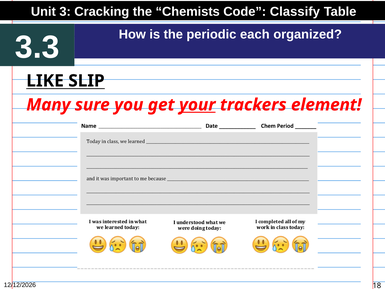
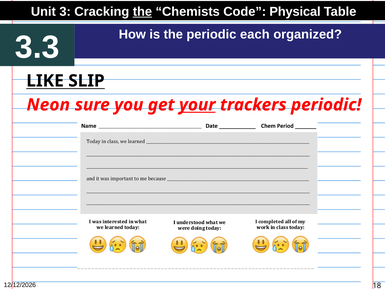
the at (142, 12) underline: none -> present
Classify: Classify -> Physical
Many: Many -> Neon
trackers element: element -> periodic
